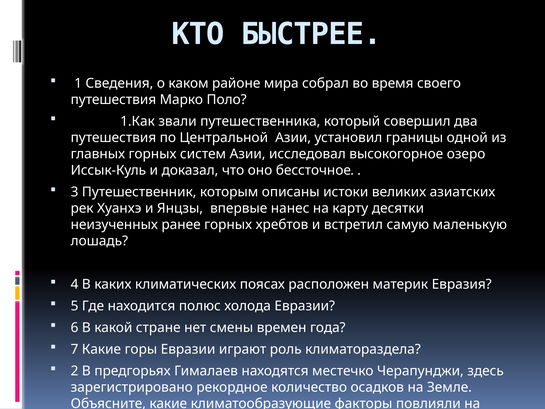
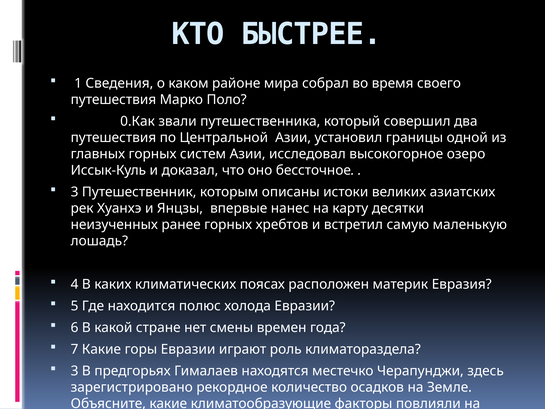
1.Как: 1.Как -> 0.Как
2 at (75, 371): 2 -> 3
